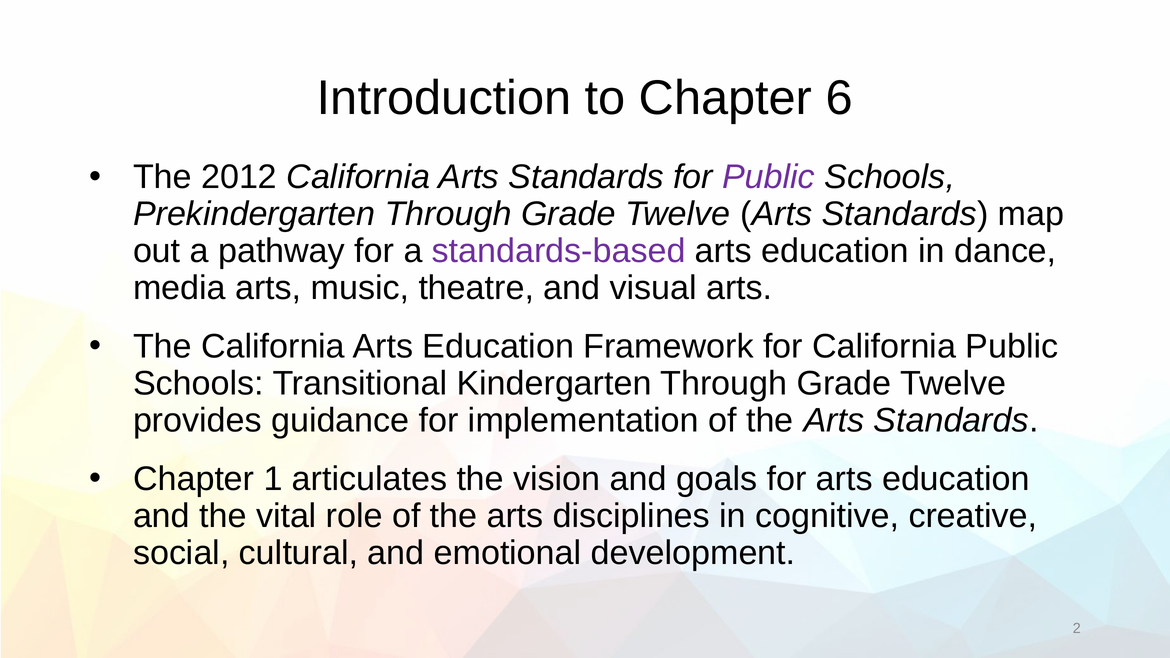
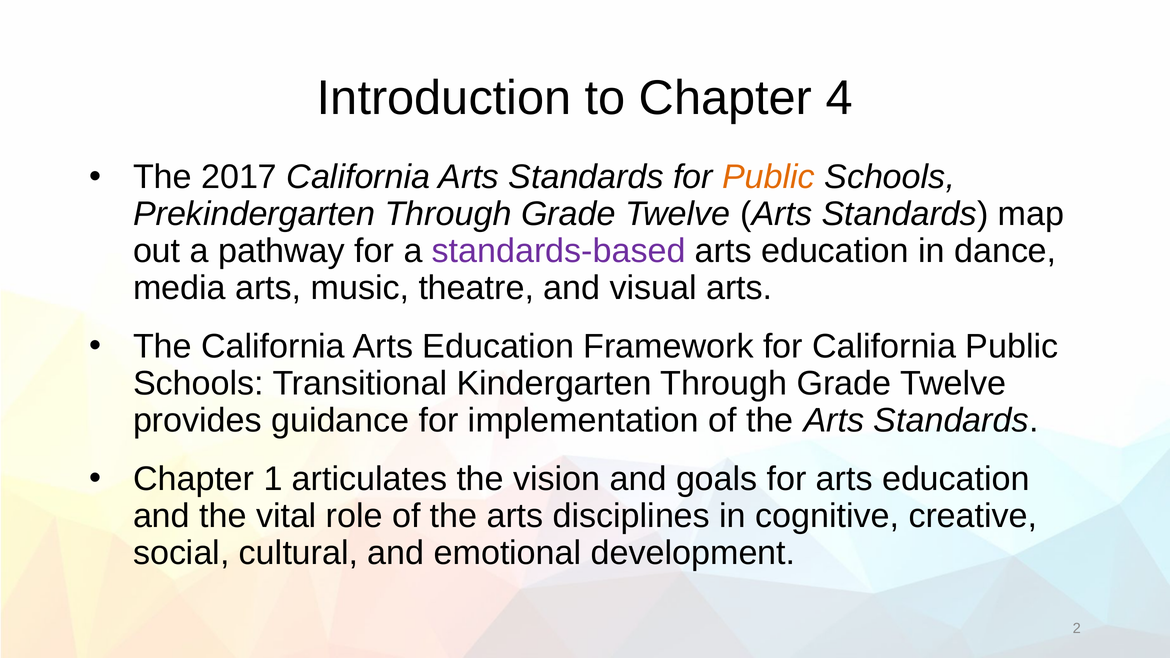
6: 6 -> 4
2012: 2012 -> 2017
Public at (769, 177) colour: purple -> orange
